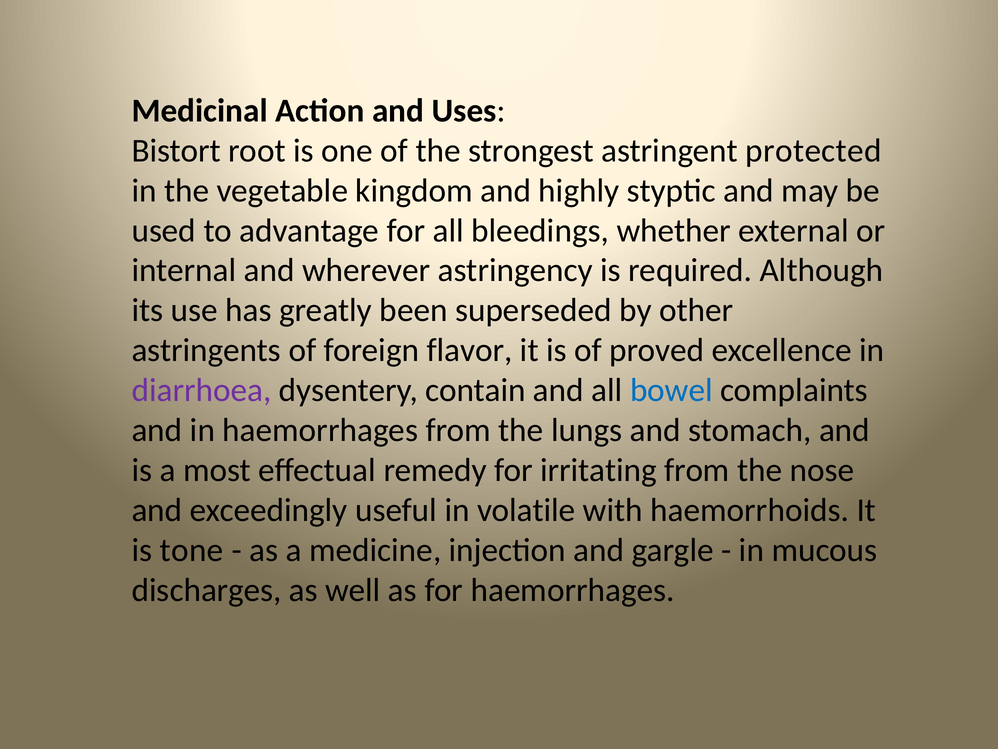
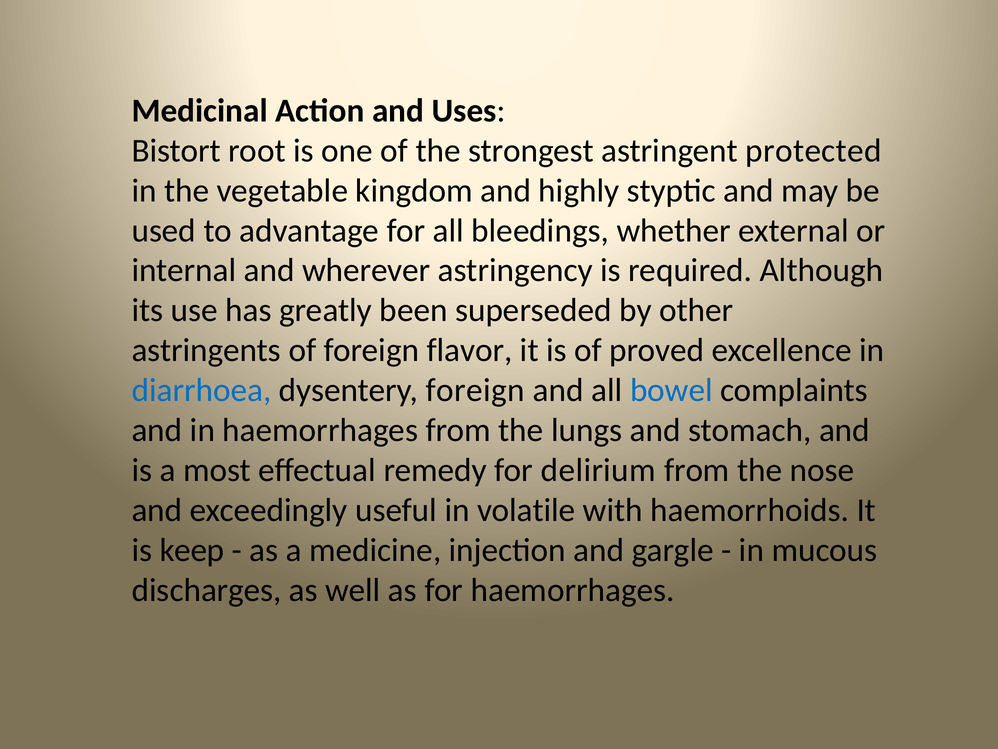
diarrhoea colour: purple -> blue
dysentery contain: contain -> foreign
irritating: irritating -> delirium
tone: tone -> keep
